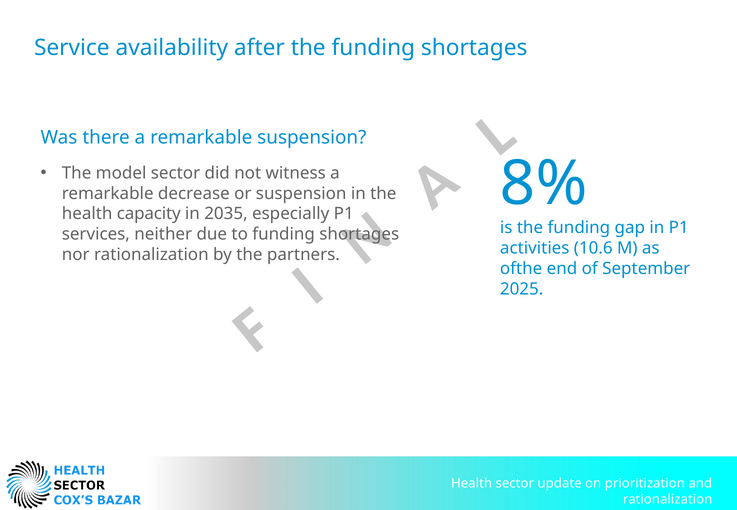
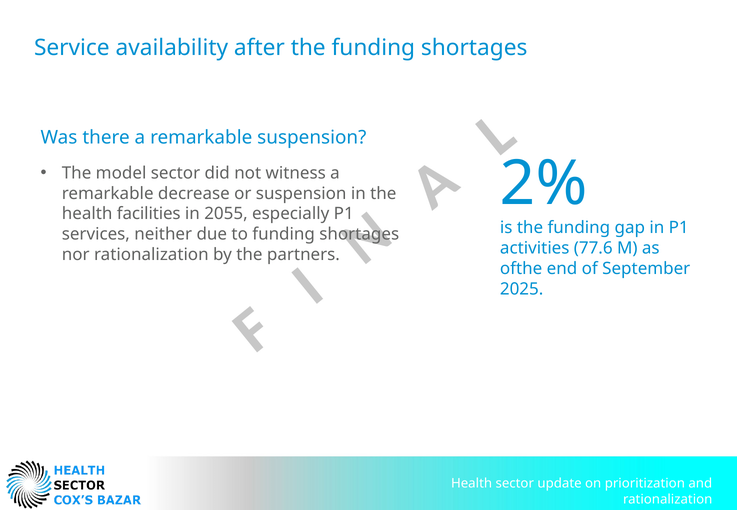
8%: 8% -> 2%
capacity: capacity -> facilities
2035: 2035 -> 2055
10.6: 10.6 -> 77.6
